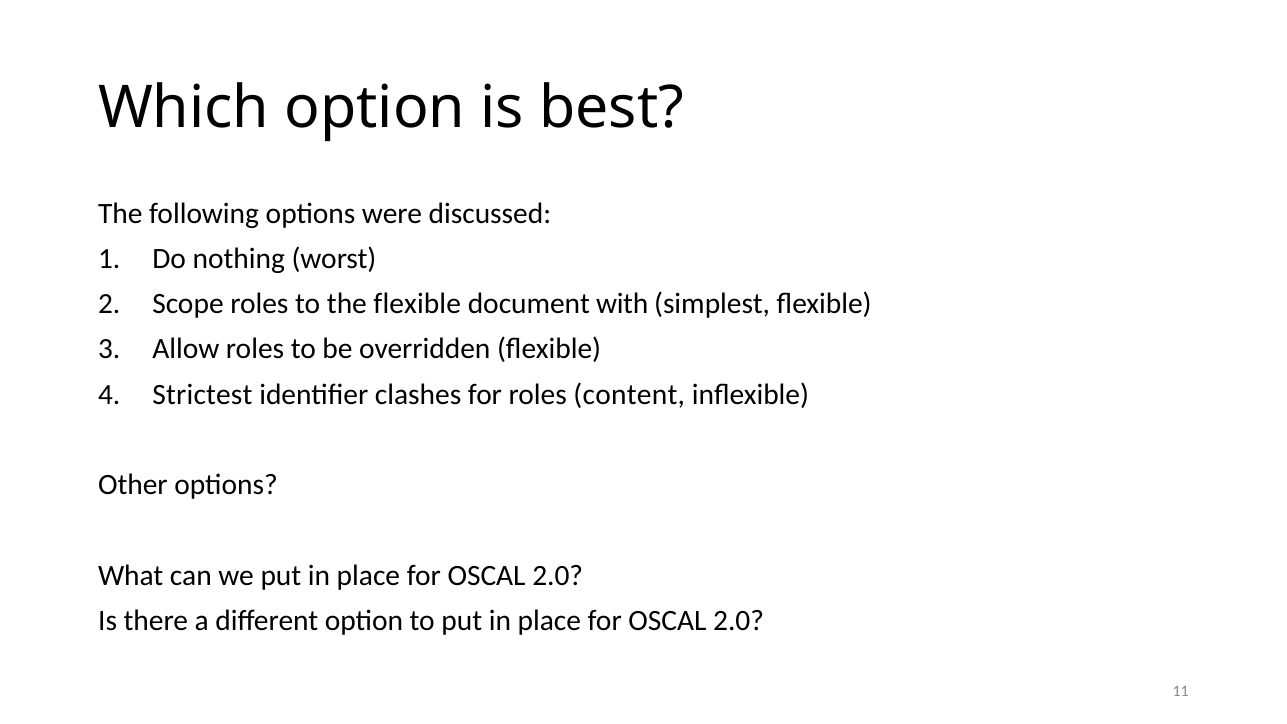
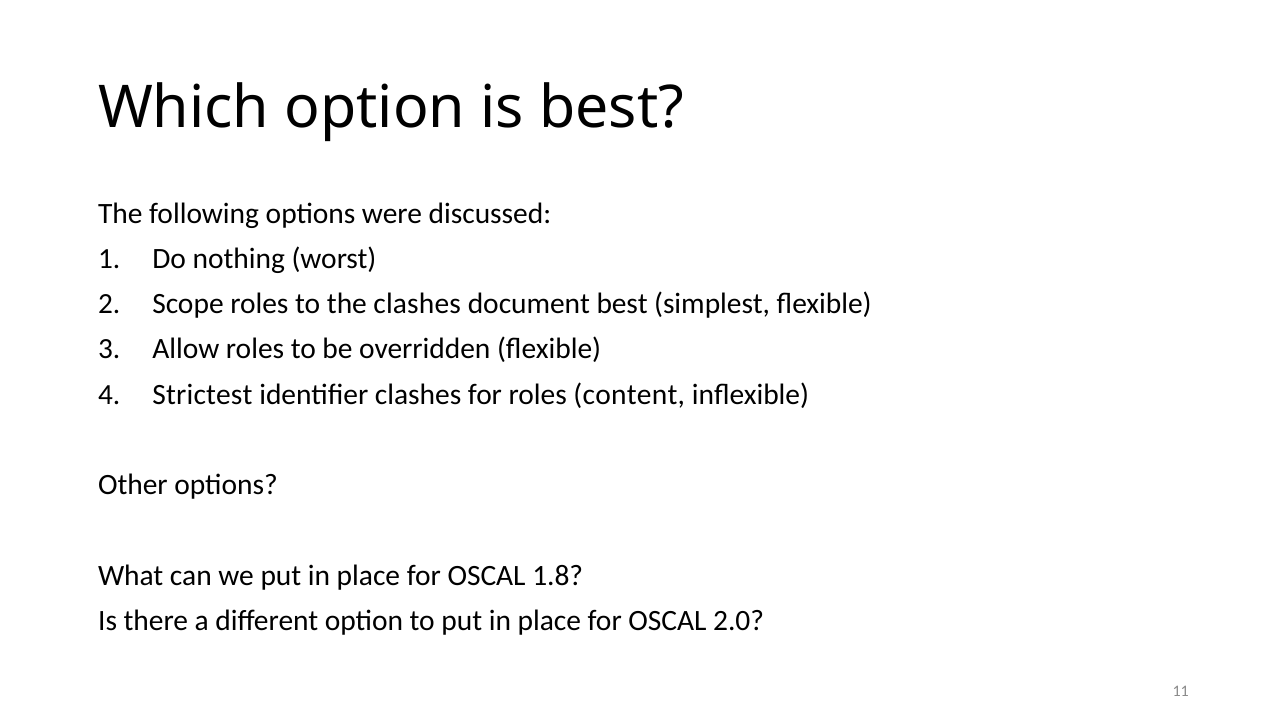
the flexible: flexible -> clashes
document with: with -> best
2.0 at (558, 575): 2.0 -> 1.8
